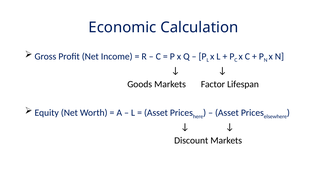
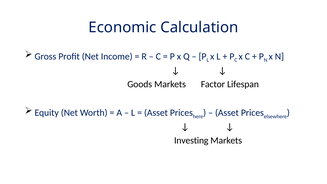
Discount: Discount -> Investing
